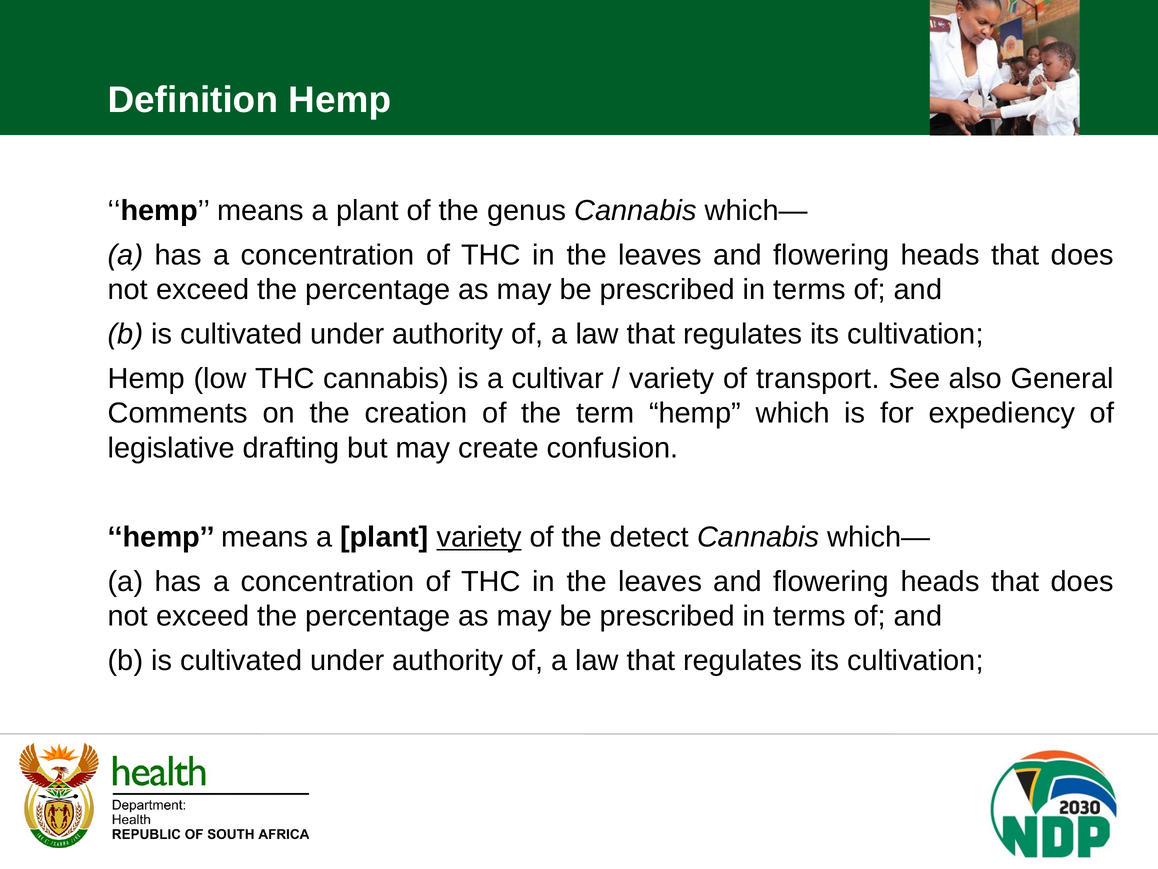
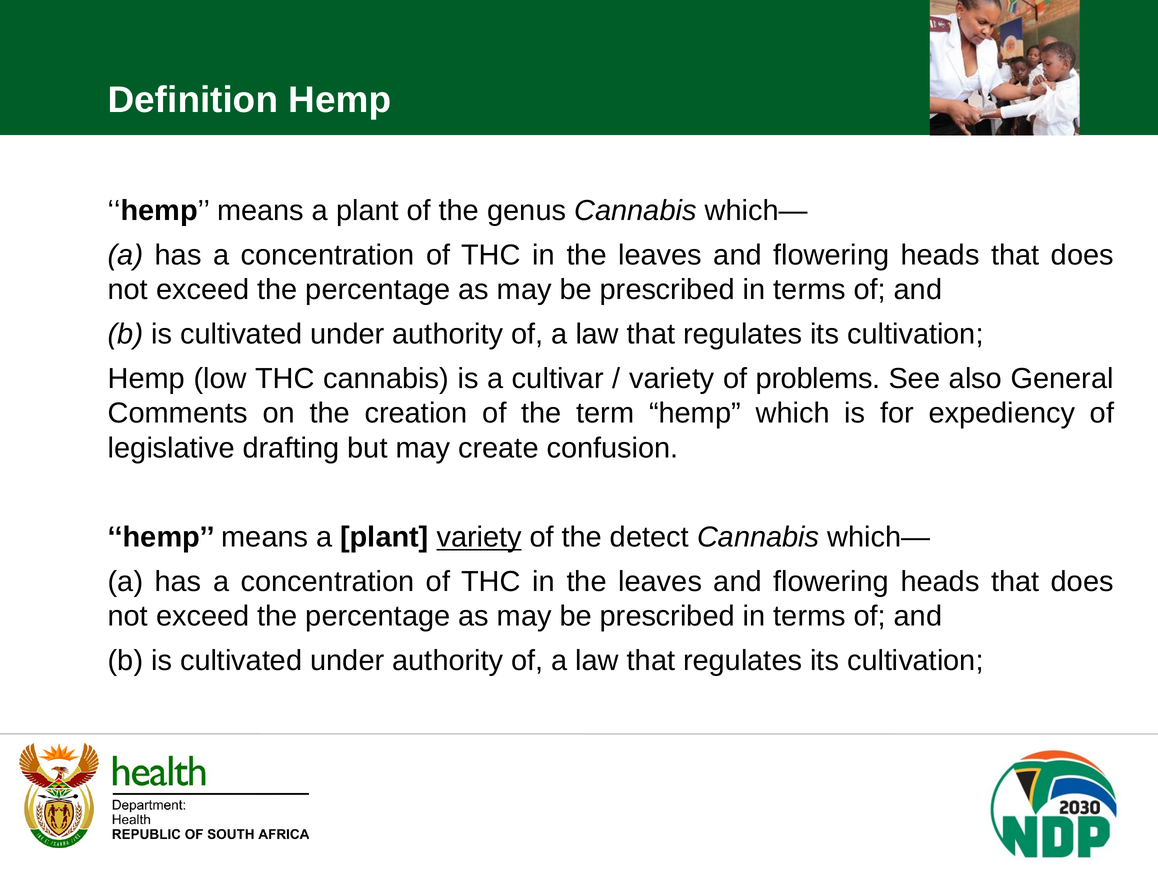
transport: transport -> problems
